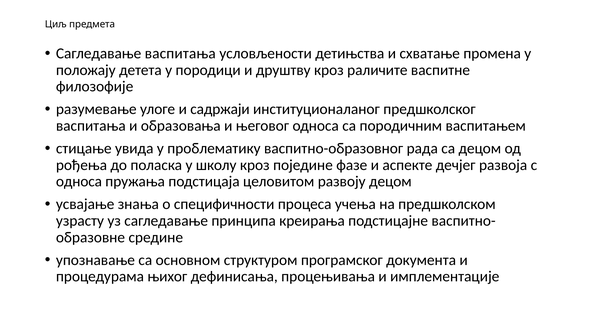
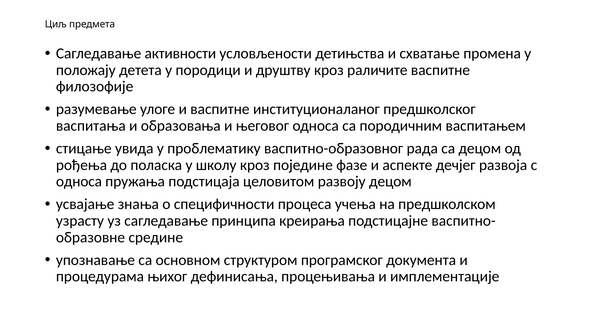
Сагледавање васпитања: васпитања -> активности
и садржаји: садржаји -> васпитне
